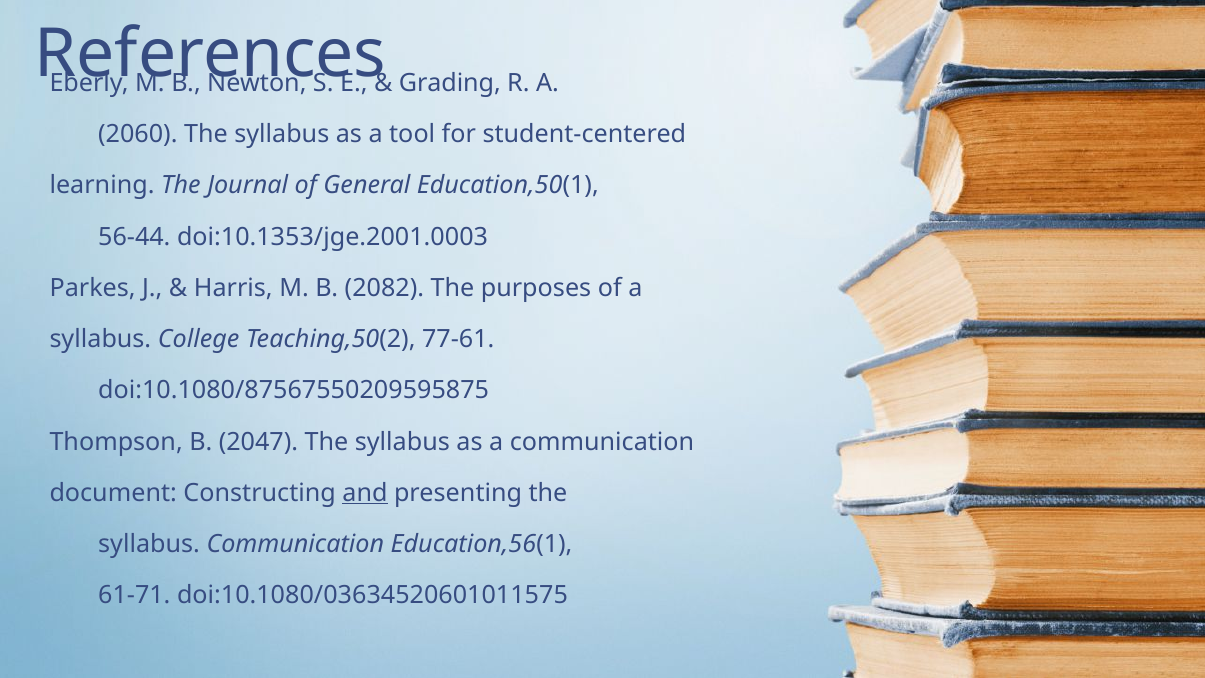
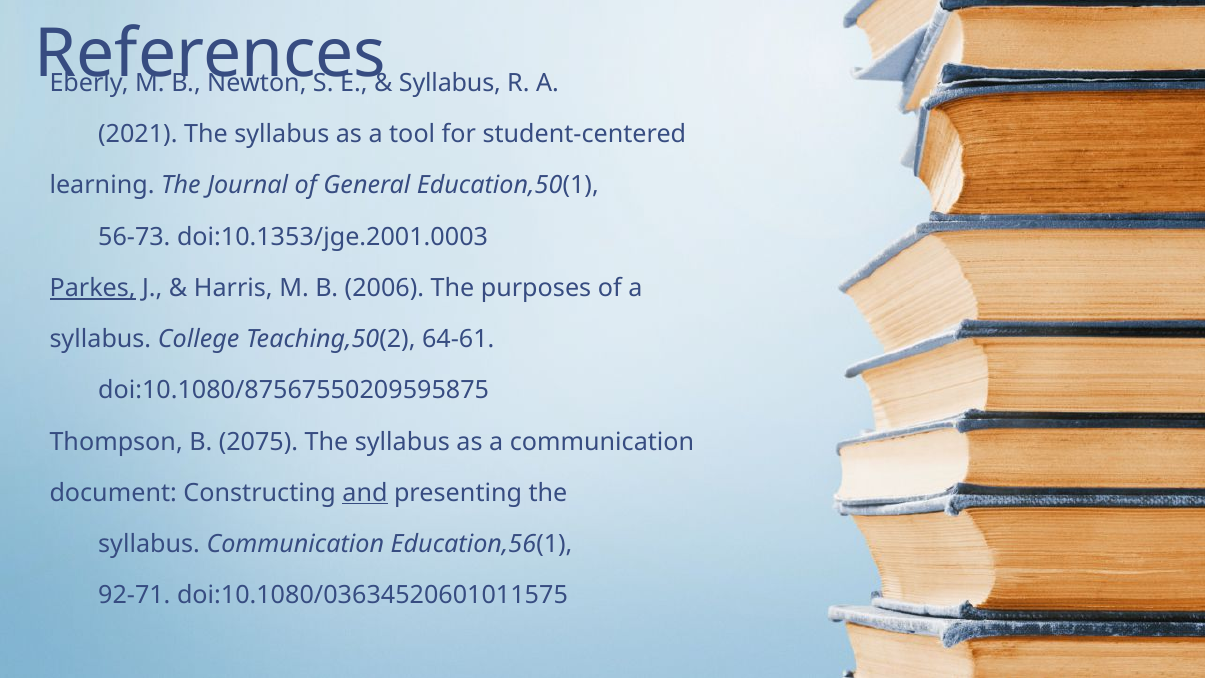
Grading at (450, 83): Grading -> Syllabus
2060: 2060 -> 2021
56-44: 56-44 -> 56-73
Parkes underline: none -> present
2082: 2082 -> 2006
77-61: 77-61 -> 64-61
2047: 2047 -> 2075
61-71: 61-71 -> 92-71
